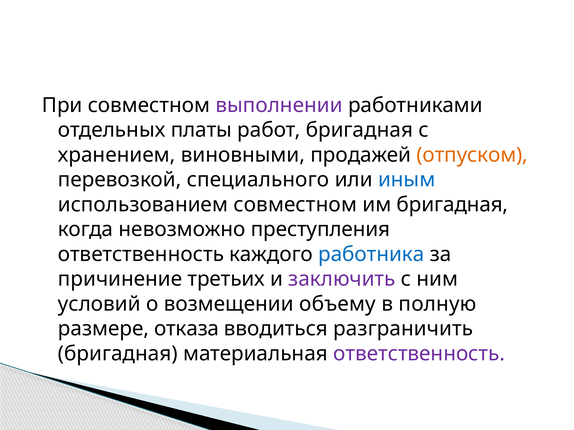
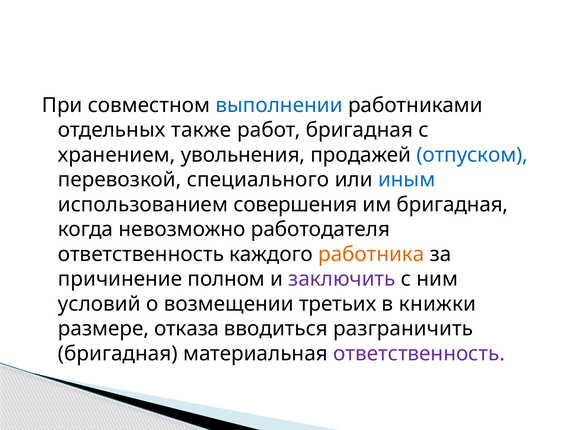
выполнении colour: purple -> blue
платы: платы -> также
виновными: виновными -> увольнения
отпуском colour: orange -> blue
использованием совместном: совместном -> совершения
преступления: преступления -> работодателя
работника colour: blue -> orange
третьих: третьих -> полном
объему: объему -> третьих
полную: полную -> книжки
